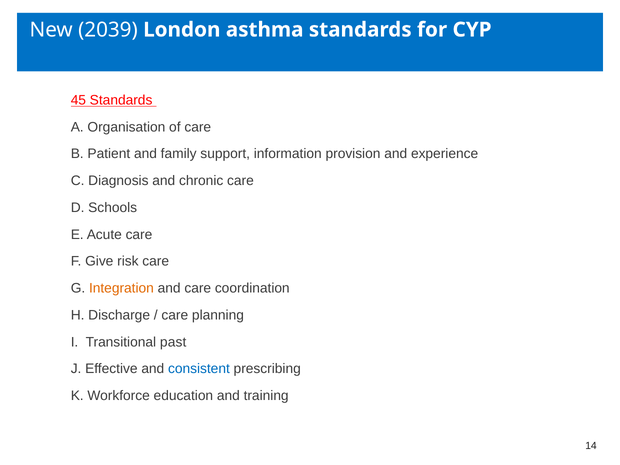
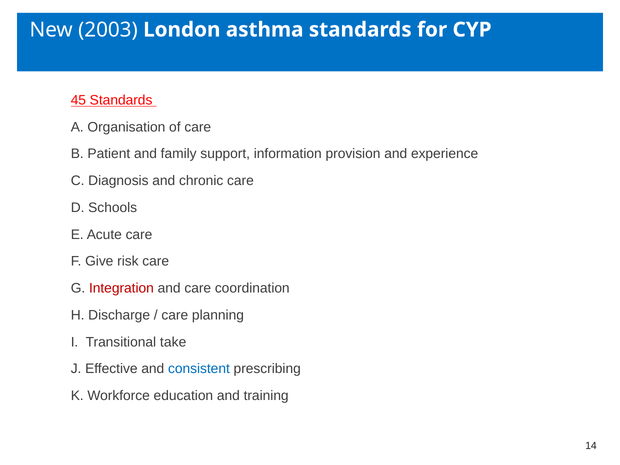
2039: 2039 -> 2003
Integration colour: orange -> red
past: past -> take
